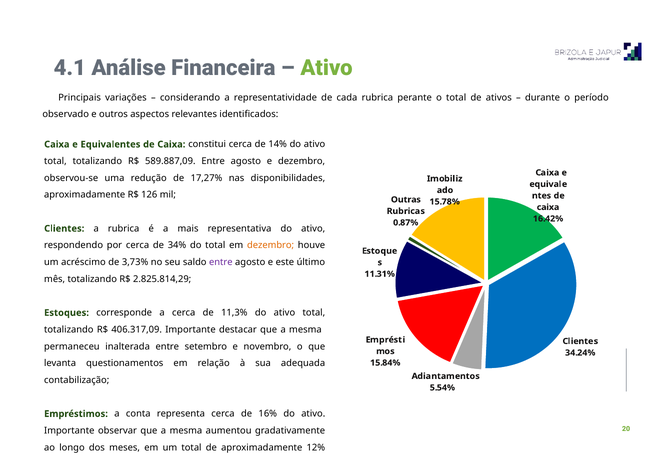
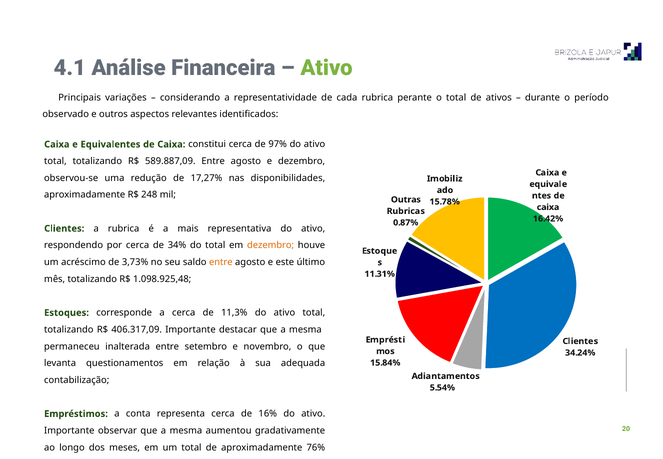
14%: 14% -> 97%
126: 126 -> 248
entre at (221, 262) colour: purple -> orange
2.825.814,29: 2.825.814,29 -> 1.098.925,48
12%: 12% -> 76%
